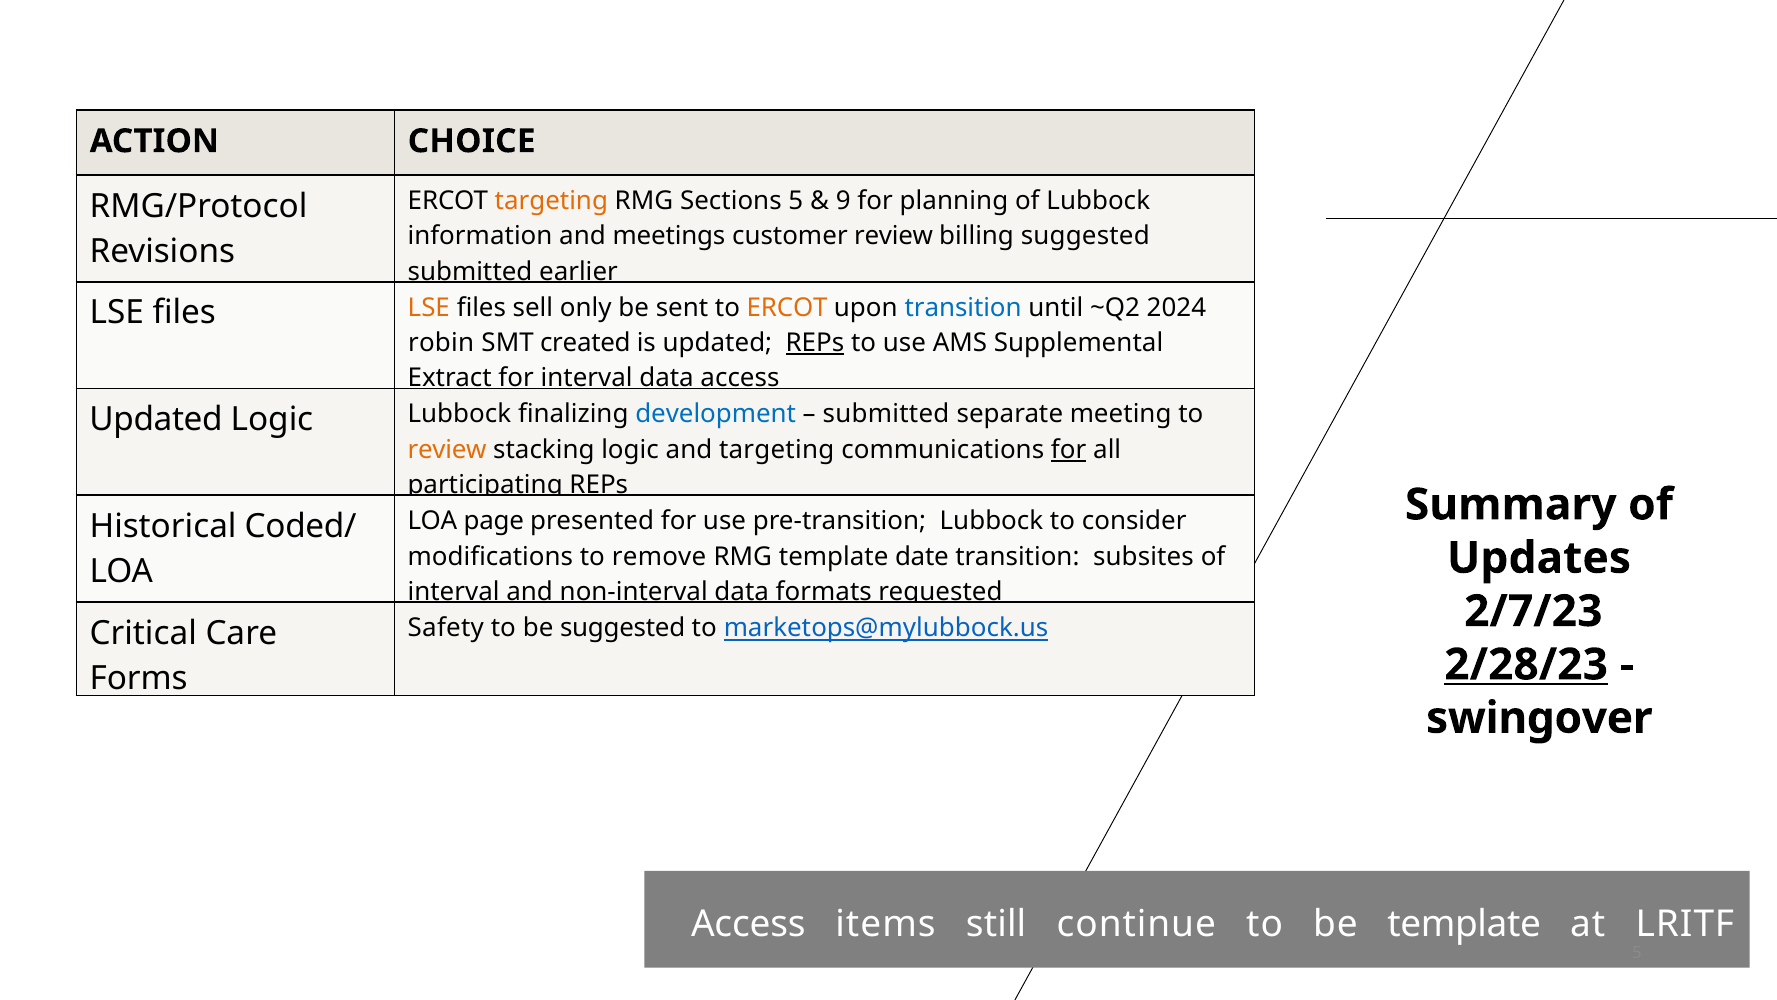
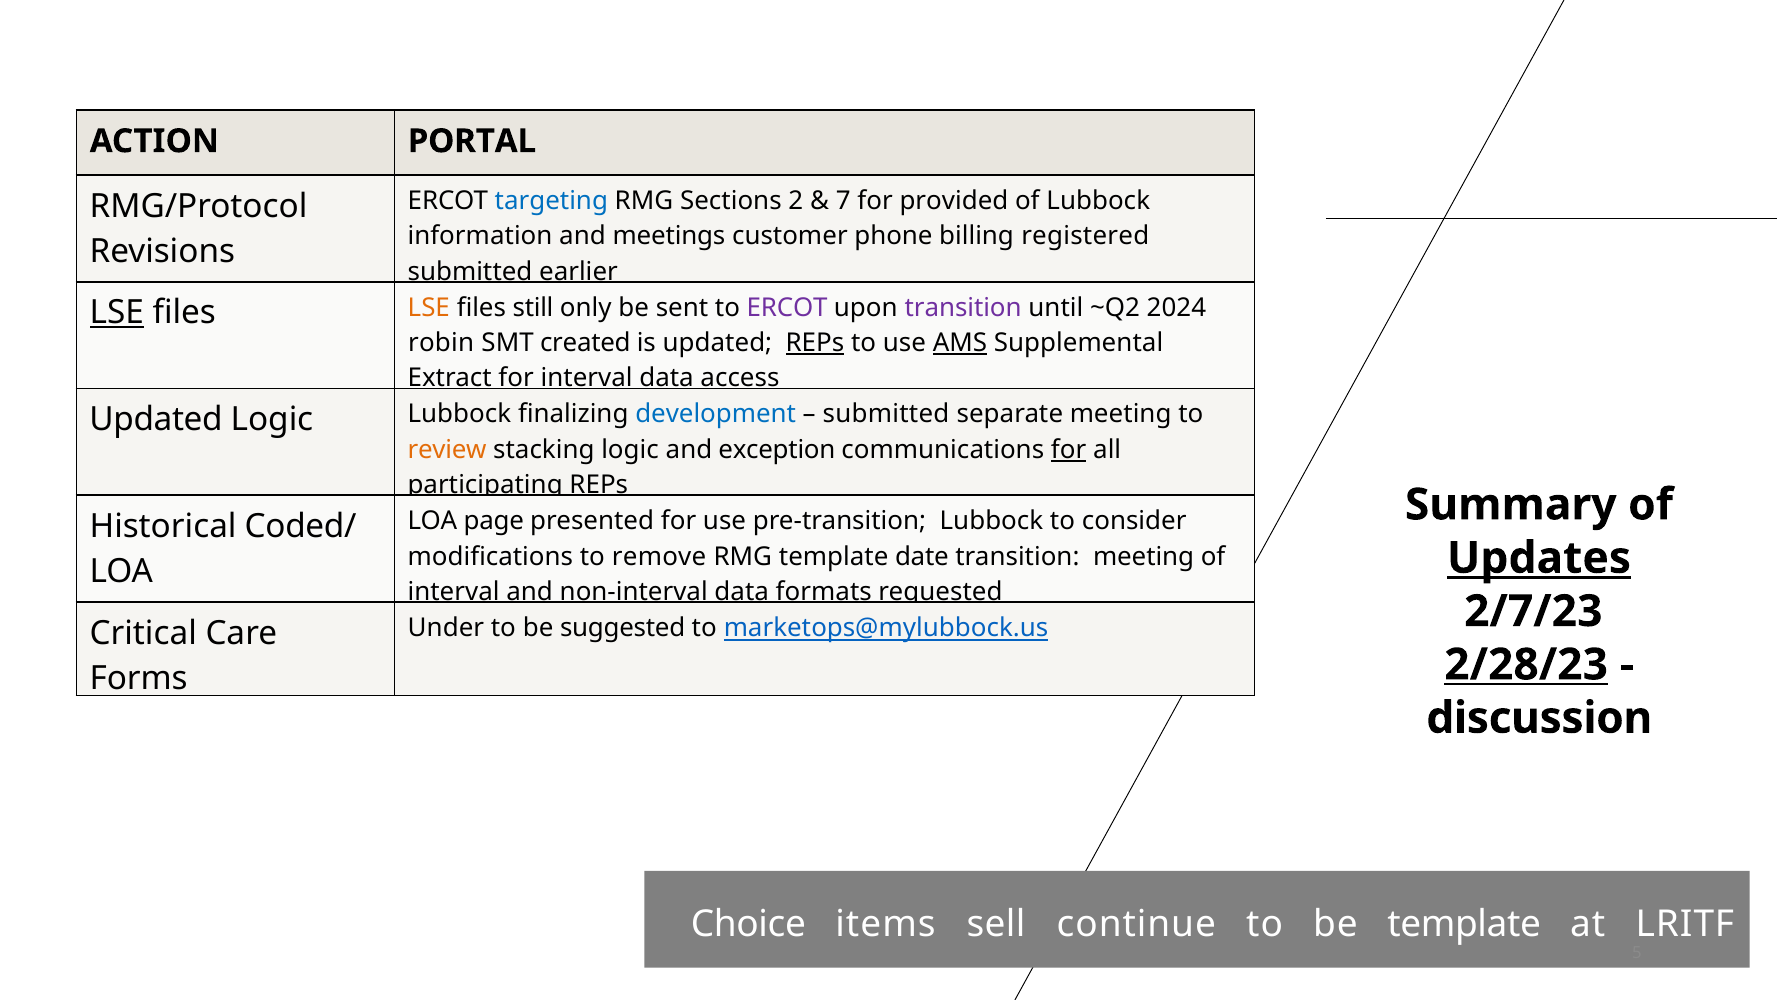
CHOICE: CHOICE -> PORTAL
targeting at (551, 201) colour: orange -> blue
Sections 5: 5 -> 2
9: 9 -> 7
planning: planning -> provided
customer review: review -> phone
billing suggested: suggested -> registered
LSE at (117, 313) underline: none -> present
sell: sell -> still
ERCOT at (787, 307) colour: orange -> purple
transition at (963, 307) colour: blue -> purple
AMS underline: none -> present
and targeting: targeting -> exception
transition subsites: subsites -> meeting
Updates underline: none -> present
Safety: Safety -> Under
swingover: swingover -> discussion
Access at (748, 924): Access -> Choice
still: still -> sell
